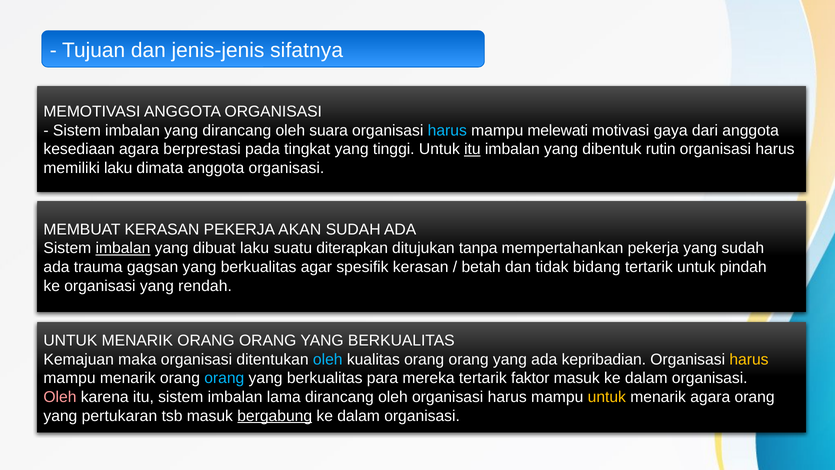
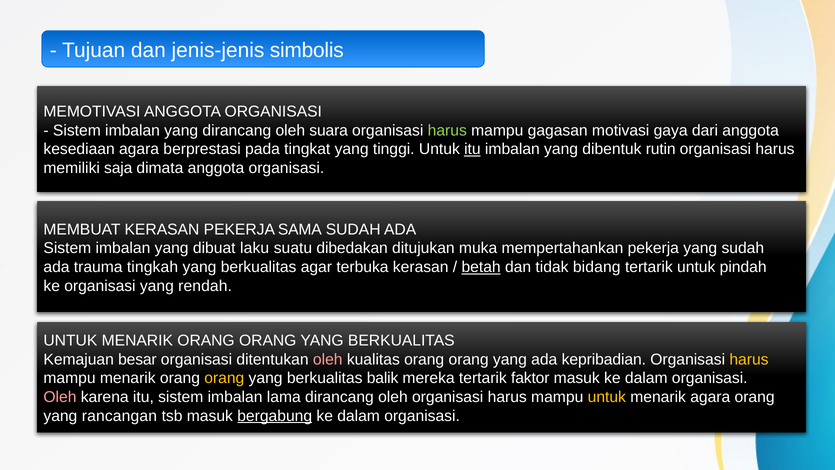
sifatnya: sifatnya -> simbolis
harus at (447, 130) colour: light blue -> light green
melewati: melewati -> gagasan
memiliki laku: laku -> saja
AKAN: AKAN -> SAMA
imbalan at (123, 248) underline: present -> none
diterapkan: diterapkan -> dibedakan
tanpa: tanpa -> muka
gagsan: gagsan -> tingkah
spesifik: spesifik -> terbuka
betah underline: none -> present
maka: maka -> besar
oleh at (328, 359) colour: light blue -> pink
orang at (224, 378) colour: light blue -> yellow
para: para -> balik
pertukaran: pertukaran -> rancangan
